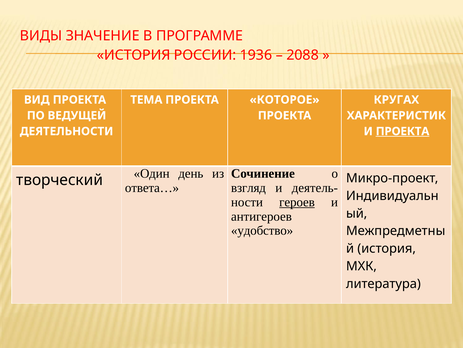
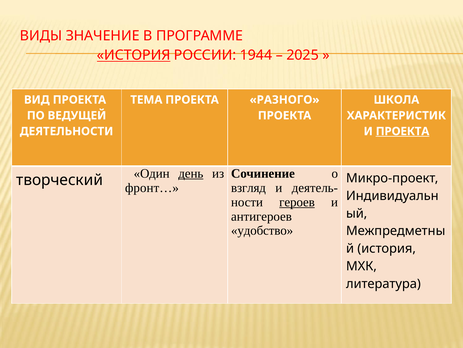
ИСТОРИЯ at (134, 55) underline: none -> present
1936: 1936 -> 1944
2088: 2088 -> 2025
КОТОРОЕ: КОТОРОЕ -> РАЗНОГО
КРУГАХ: КРУГАХ -> ШКОЛА
день underline: none -> present
ответа…: ответа… -> фронт…
